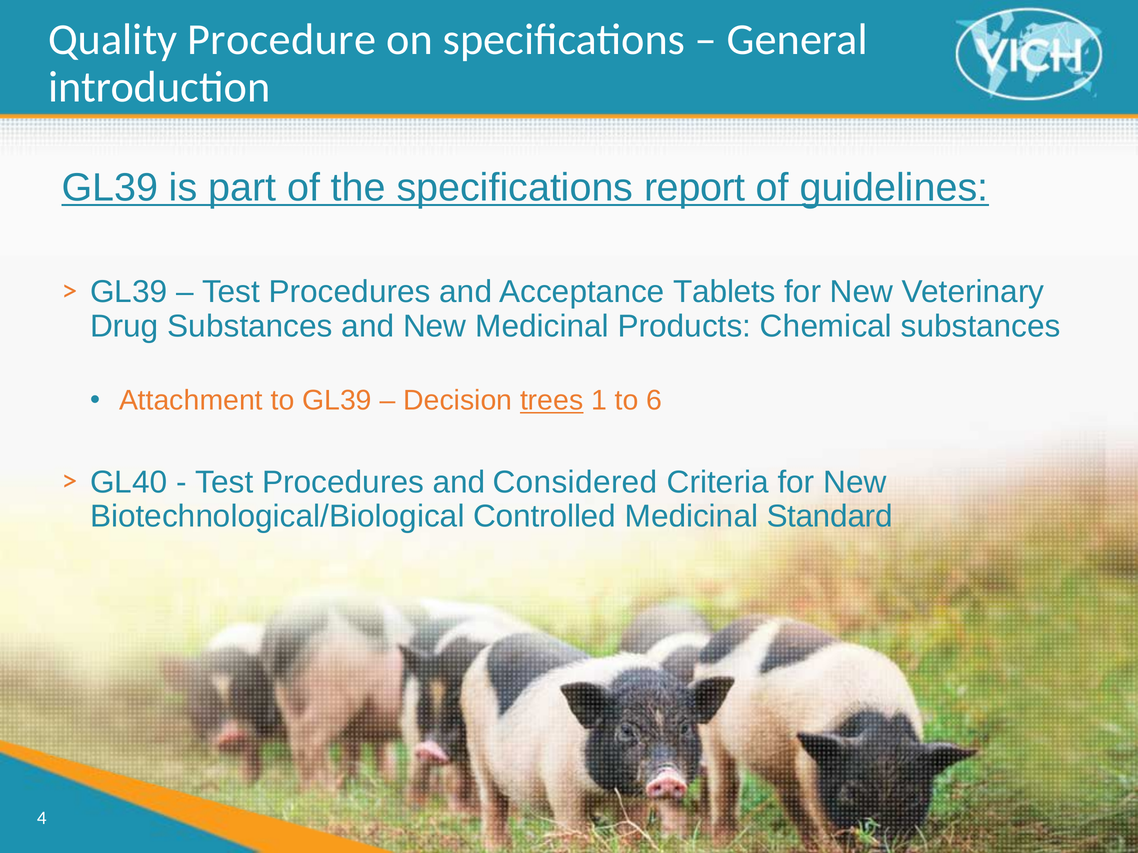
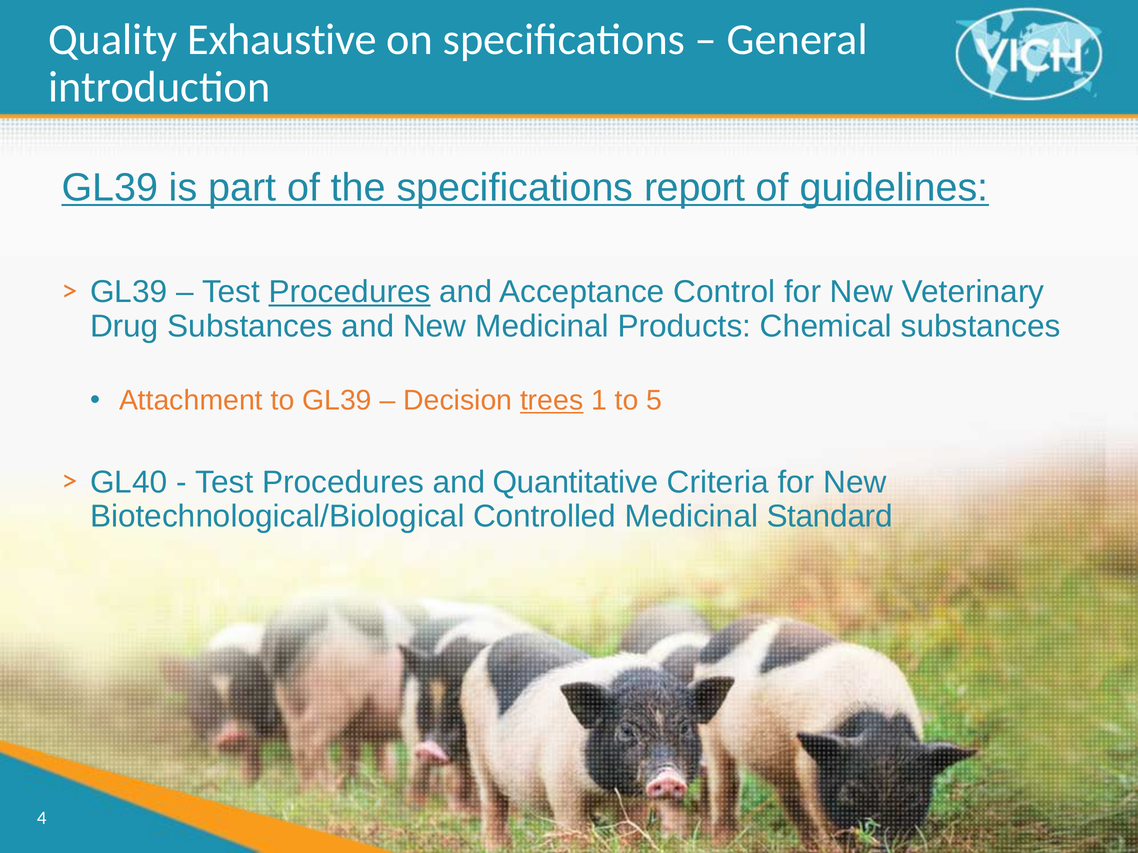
Procedure: Procedure -> Exhaustive
Procedures at (350, 292) underline: none -> present
Tablets: Tablets -> Control
6: 6 -> 5
Considered: Considered -> Quantitative
